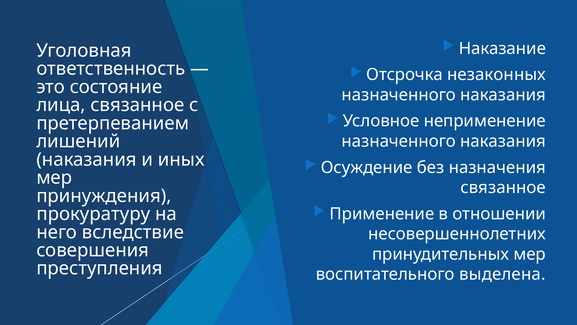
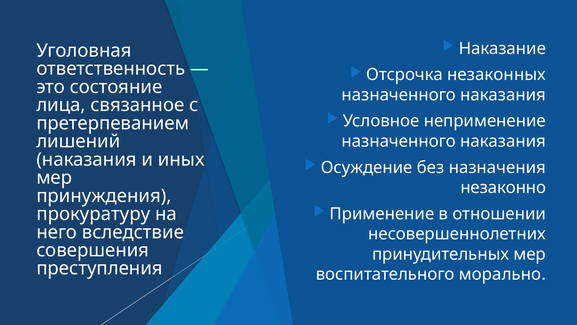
связанное at (503, 187): связанное -> незаконно
выделена: выделена -> морально
